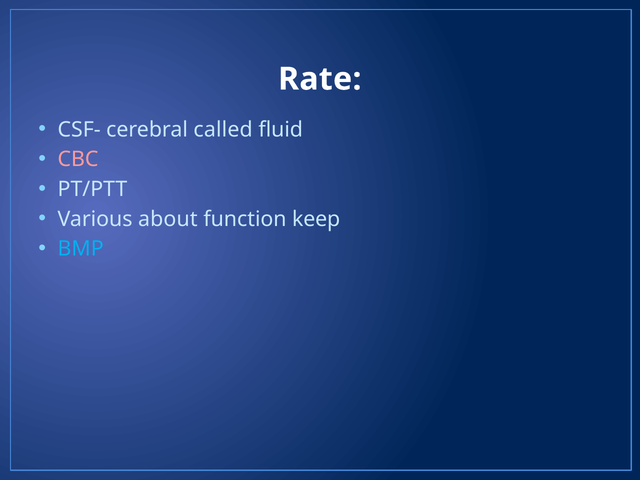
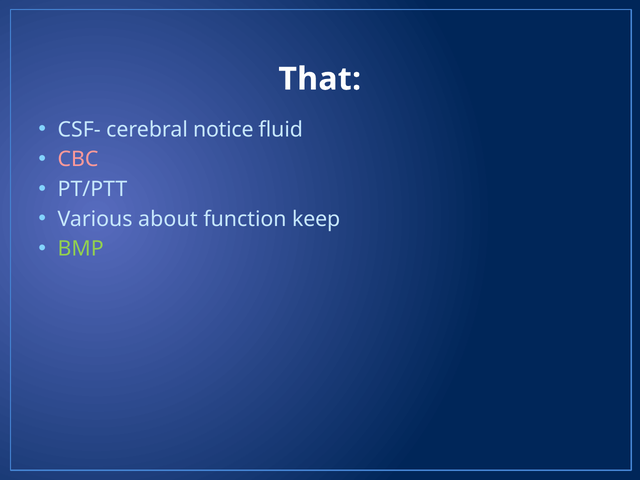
Rate: Rate -> That
called: called -> notice
BMP colour: light blue -> light green
